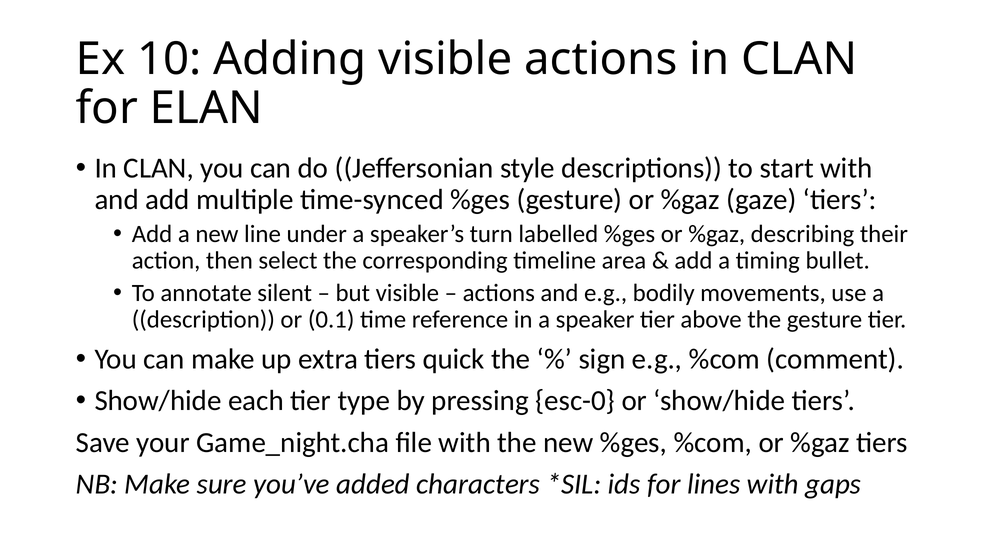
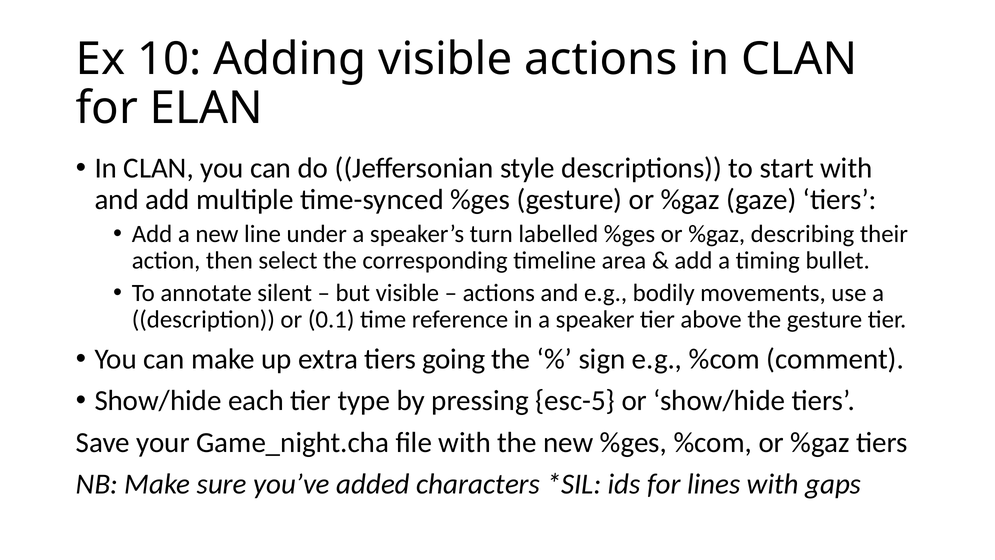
quick: quick -> going
esc-0: esc-0 -> esc-5
